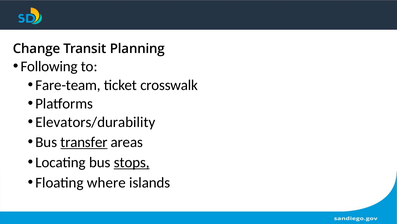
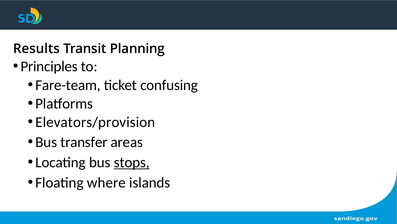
Change: Change -> Results
Following: Following -> Principles
crosswalk: crosswalk -> confusing
Elevators/durability: Elevators/durability -> Elevators/provision
transfer underline: present -> none
